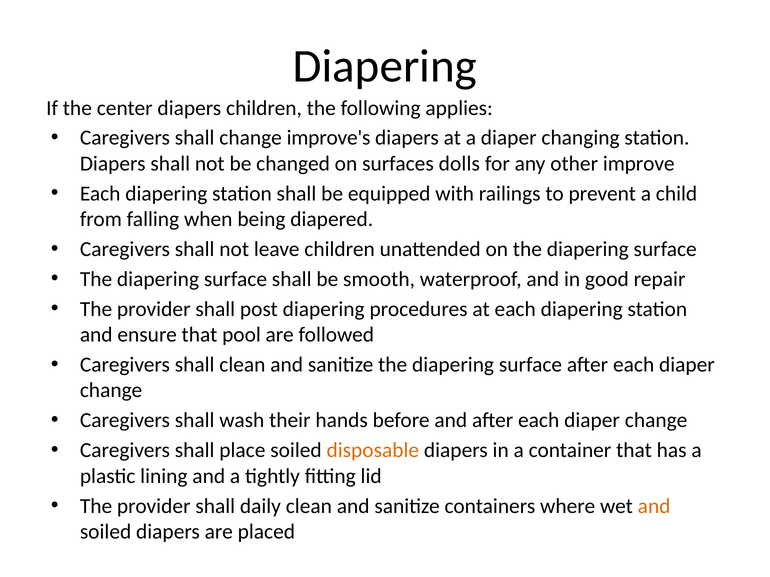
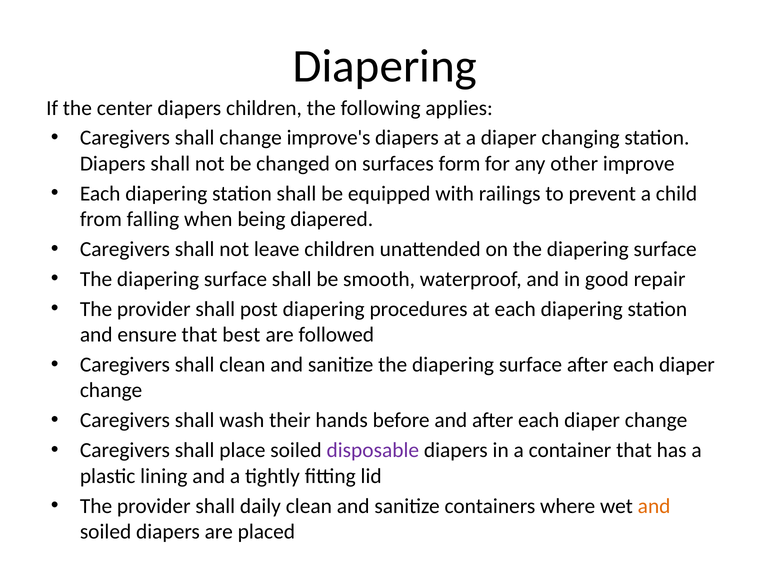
dolls: dolls -> form
pool: pool -> best
disposable colour: orange -> purple
